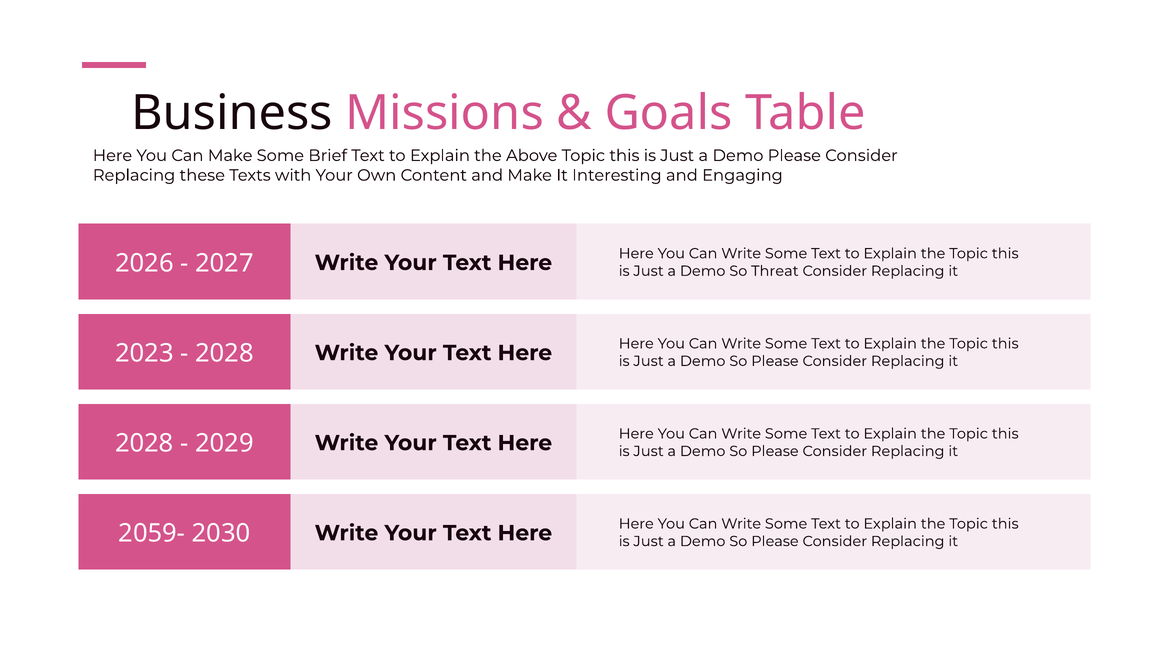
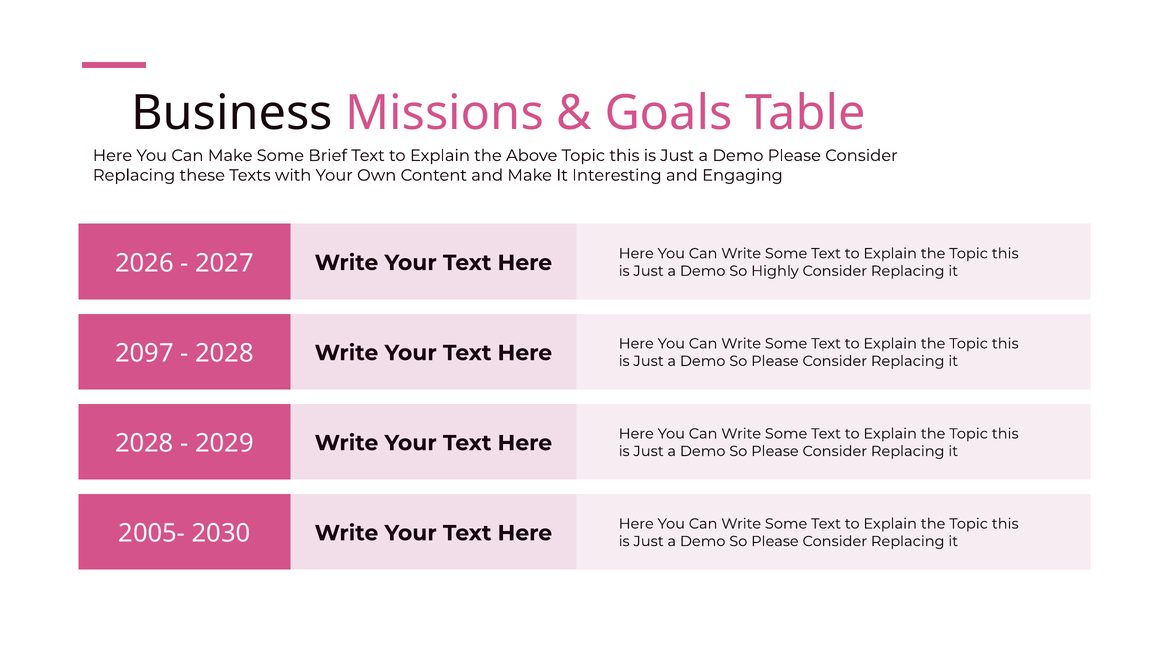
Threat: Threat -> Highly
2023: 2023 -> 2097
2059-: 2059- -> 2005-
